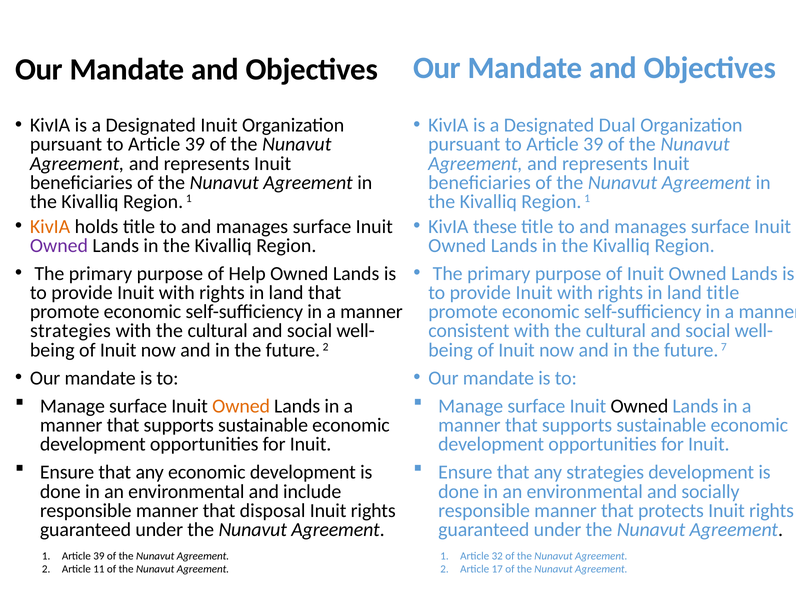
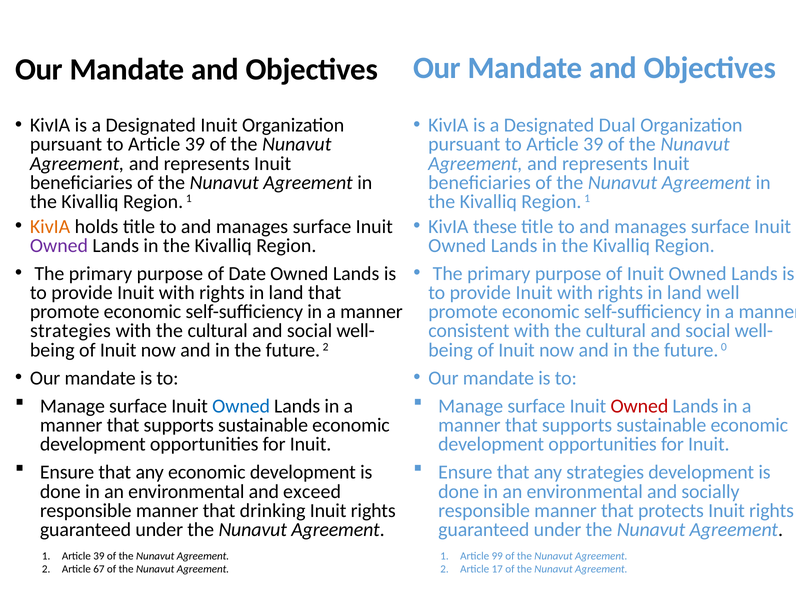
Help: Help -> Date
land title: title -> well
7: 7 -> 0
Owned at (241, 406) colour: orange -> blue
Owned at (639, 406) colour: black -> red
include: include -> exceed
disposal: disposal -> drinking
32: 32 -> 99
11: 11 -> 67
